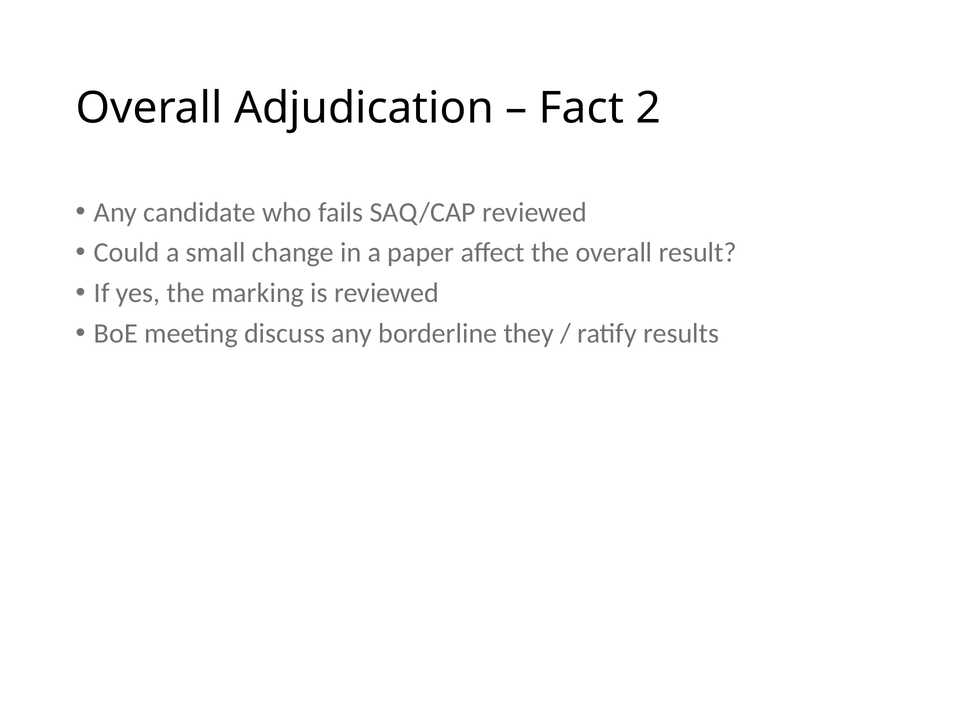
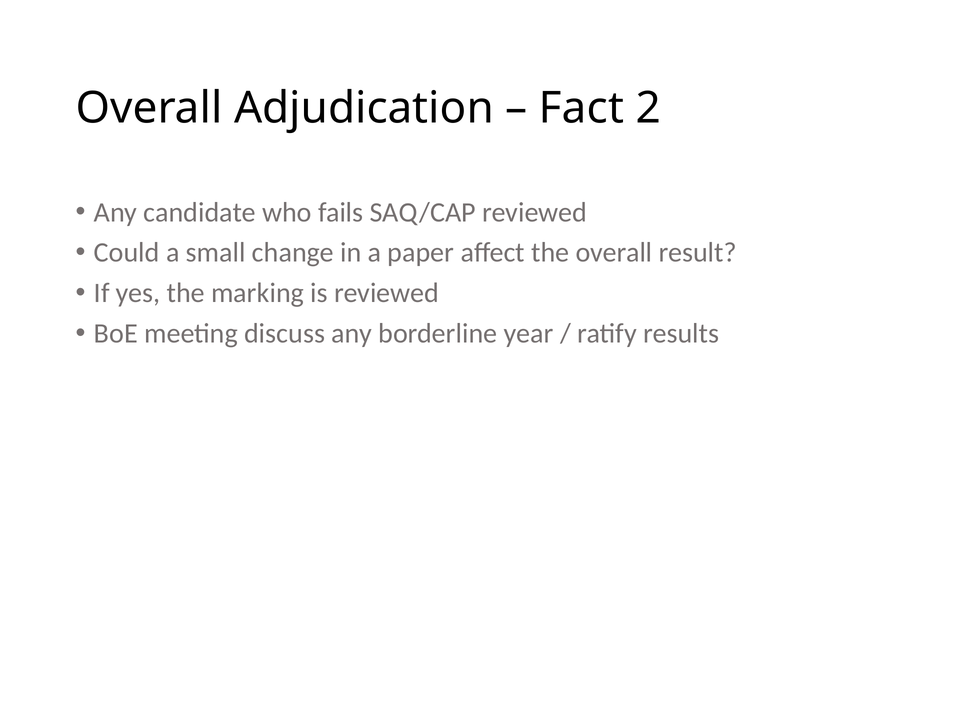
they: they -> year
